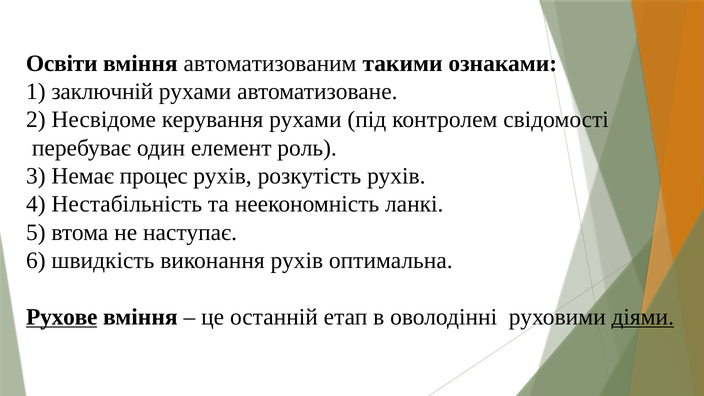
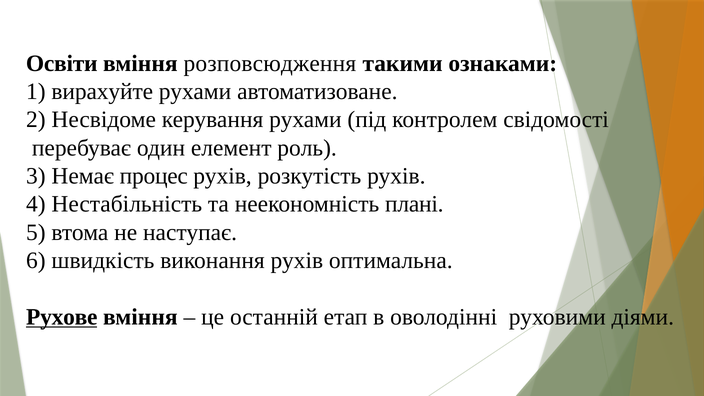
автоматизованим: автоматизованим -> розповсюдження
заключній: заключній -> вирахуйте
ланкі: ланкі -> плані
діями underline: present -> none
